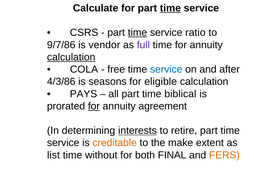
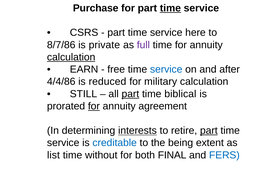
Calculate: Calculate -> Purchase
time at (137, 33) underline: present -> none
ratio: ratio -> here
9/7/86: 9/7/86 -> 8/7/86
vendor: vendor -> private
COLA: COLA -> EARN
4/3/86: 4/3/86 -> 4/4/86
seasons: seasons -> reduced
eligible: eligible -> military
PAYS: PAYS -> STILL
part at (130, 94) underline: none -> present
part at (209, 131) underline: none -> present
creditable colour: orange -> blue
make: make -> being
FERS colour: orange -> blue
